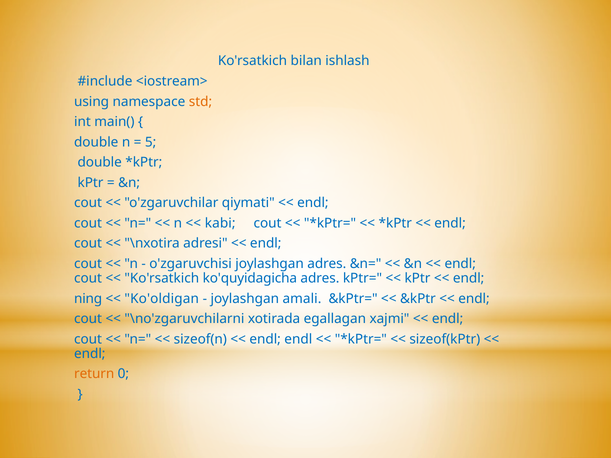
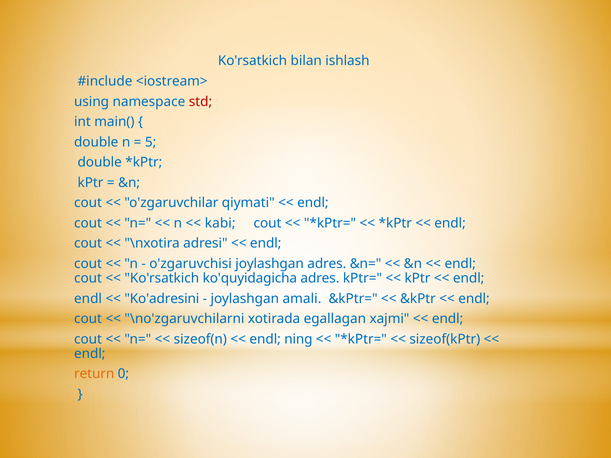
std colour: orange -> red
ning at (88, 299): ning -> endl
Ko'oldigan: Ko'oldigan -> Ko'adresini
endl endl: endl -> ning
